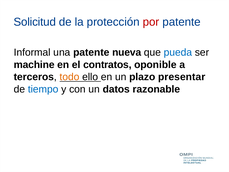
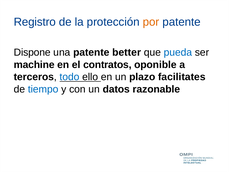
Solicitud: Solicitud -> Registro
por colour: red -> orange
Informal: Informal -> Dispone
nueva: nueva -> better
todo colour: orange -> blue
presentar: presentar -> facilitates
